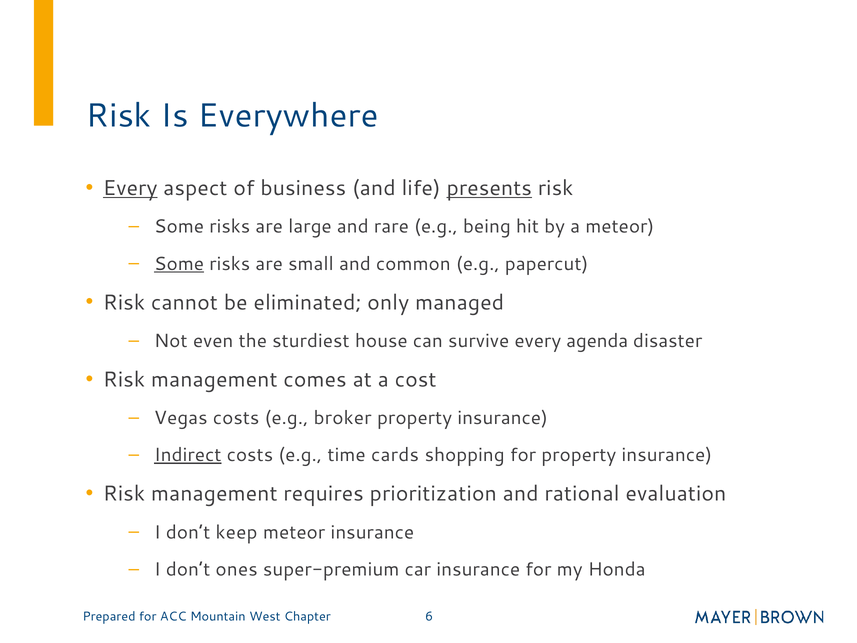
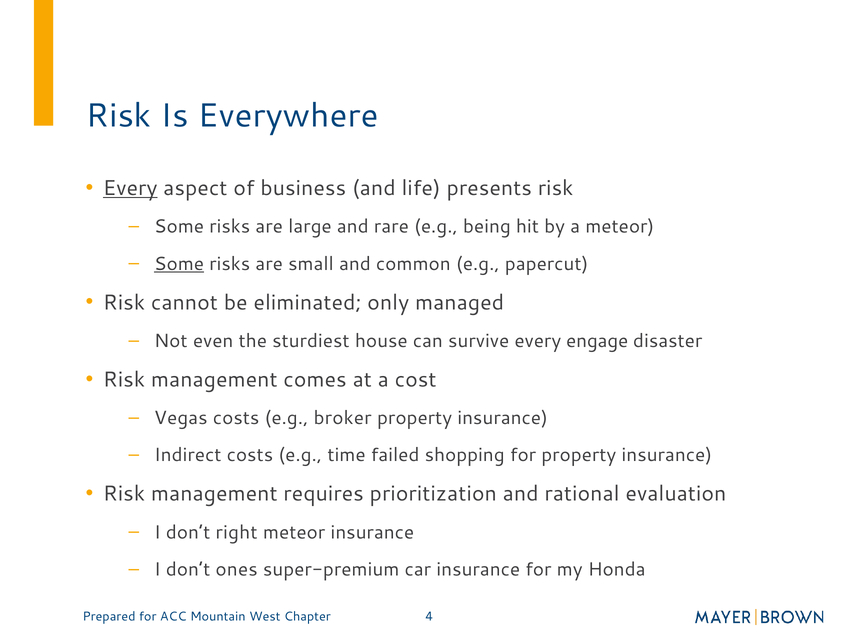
presents underline: present -> none
agenda: agenda -> engage
Indirect underline: present -> none
cards: cards -> failed
keep: keep -> right
6: 6 -> 4
